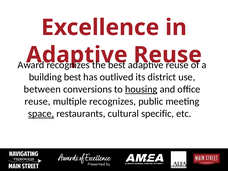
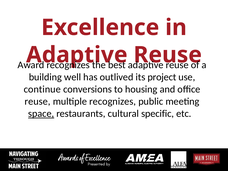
building best: best -> well
district: district -> project
between: between -> continue
housing underline: present -> none
